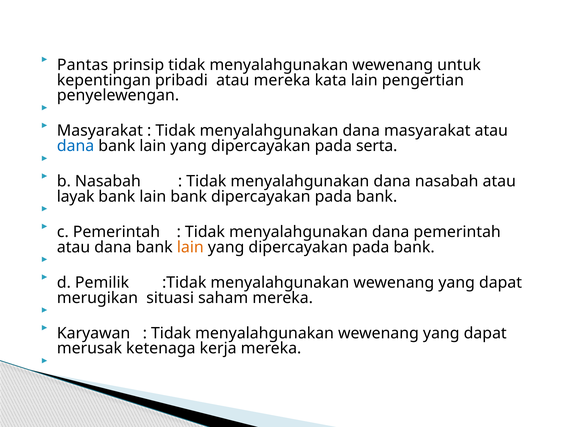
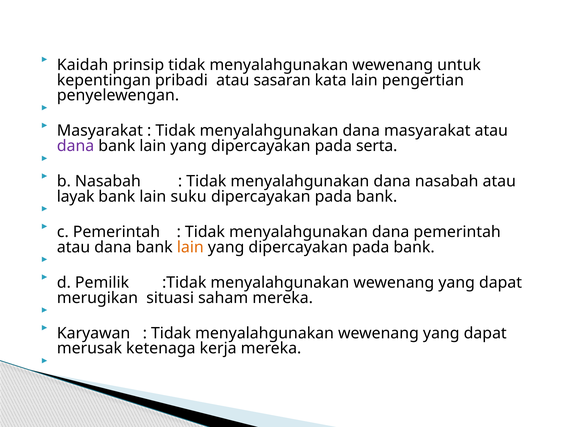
Pantas: Pantas -> Kaidah
atau mereka: mereka -> sasaran
dana at (76, 146) colour: blue -> purple
lain bank: bank -> suku
